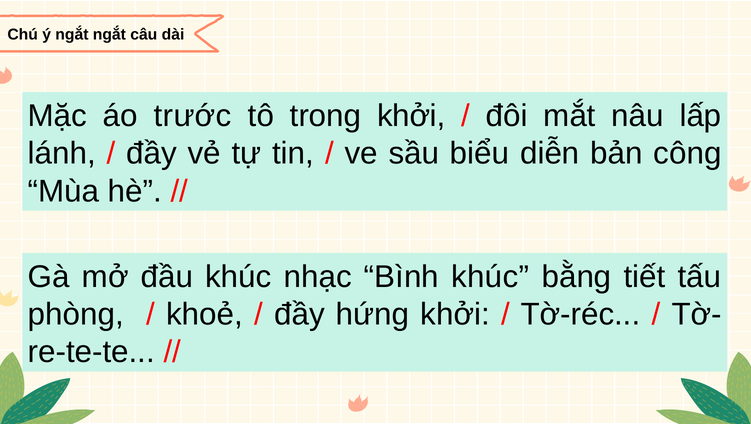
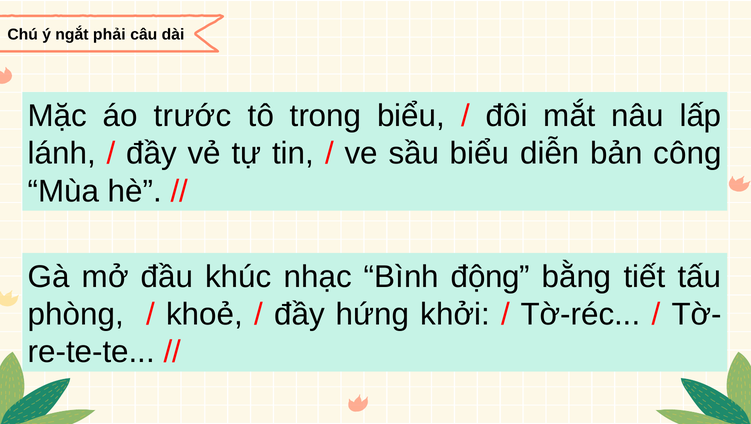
ngắt ngắt: ngắt -> phải
trong khởi: khởi -> biểu
Bình khúc: khúc -> động
